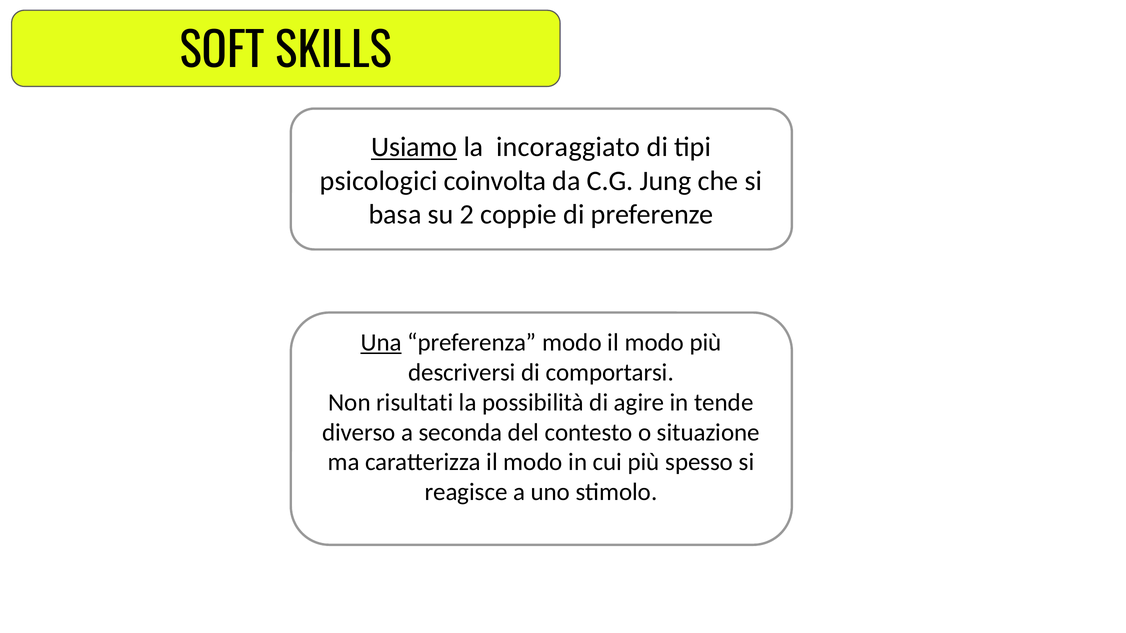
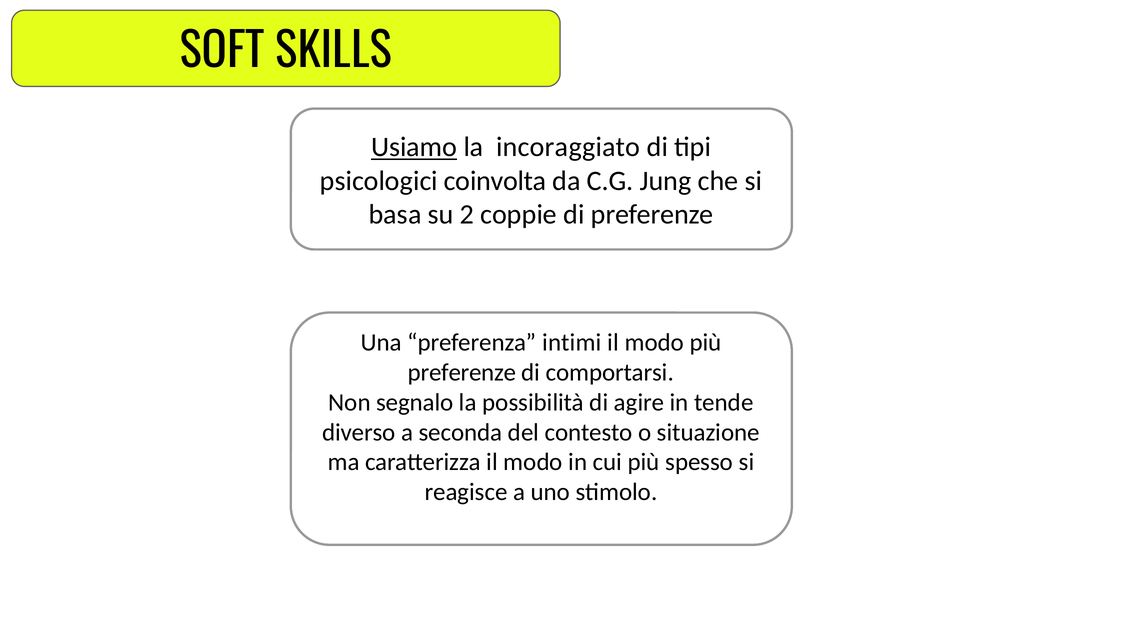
Una underline: present -> none
preferenza modo: modo -> intimi
descriversi at (462, 373): descriversi -> preferenze
risultati: risultati -> segnalo
